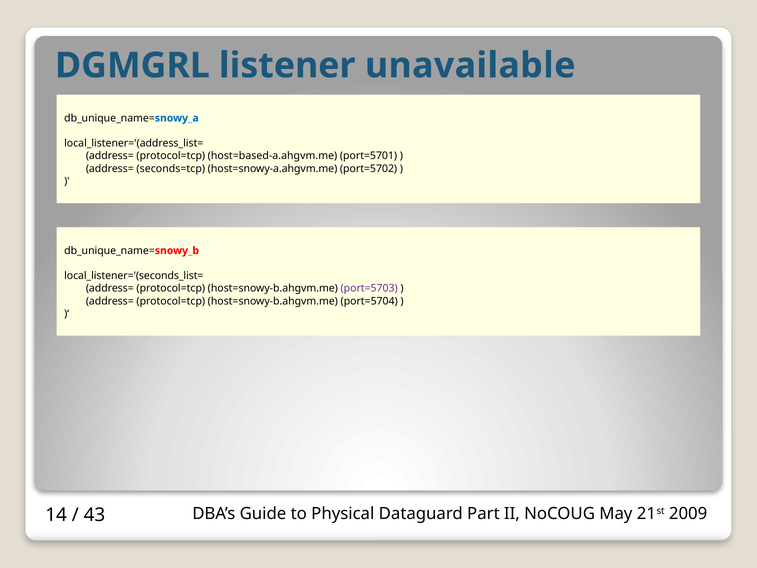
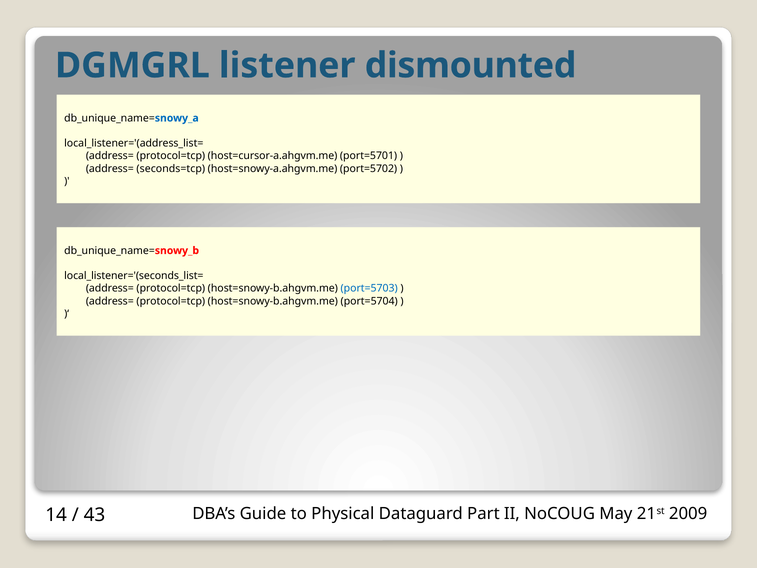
unavailable: unavailable -> dismounted
host=based-a.ahgvm.me: host=based-a.ahgvm.me -> host=cursor-a.ahgvm.me
port=5703 colour: purple -> blue
